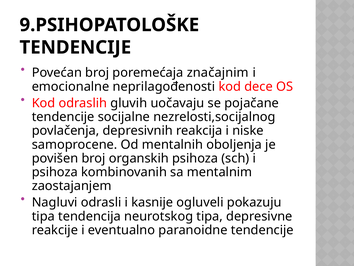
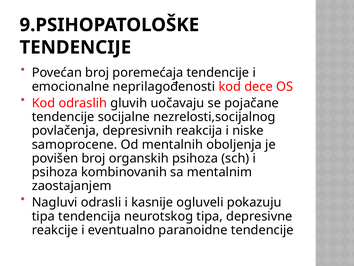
poremećaja značajnim: značajnim -> tendencije
